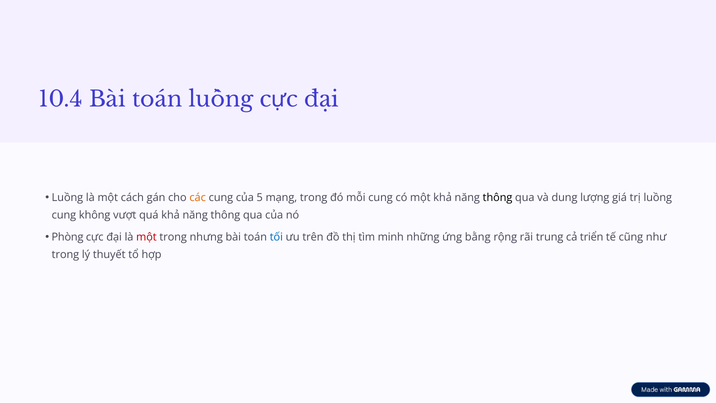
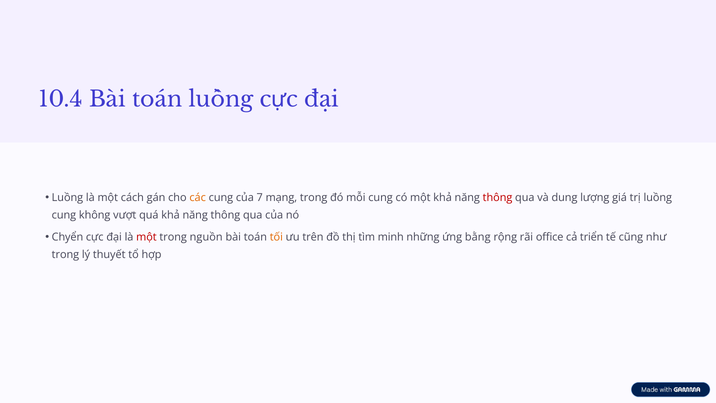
5: 5 -> 7
thông at (498, 197) colour: black -> red
Phòng: Phòng -> Chyển
nhưng: nhưng -> nguồn
tối colour: blue -> orange
trung: trung -> office
